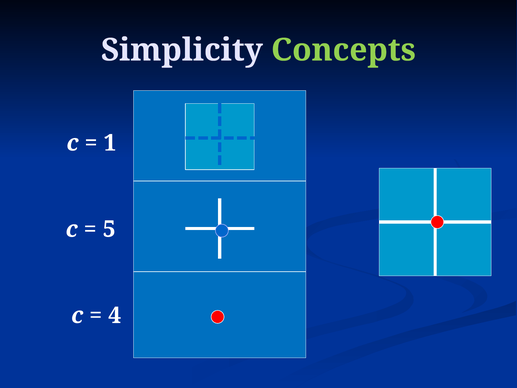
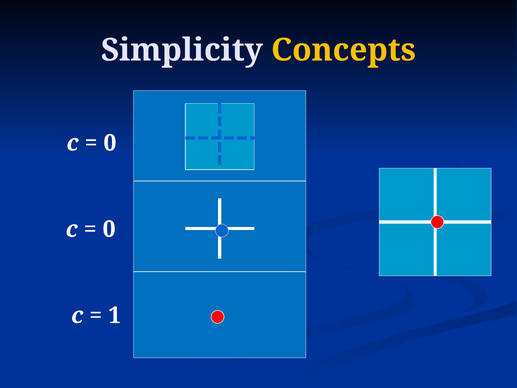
Concepts colour: light green -> yellow
1 at (110, 143): 1 -> 0
5 at (109, 229): 5 -> 0
4: 4 -> 1
